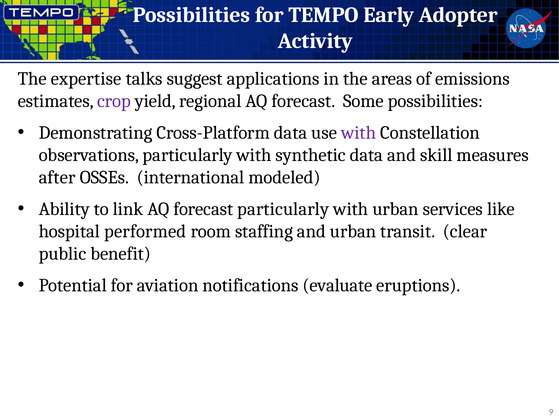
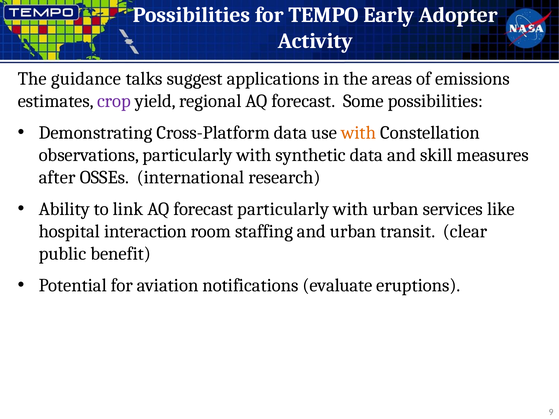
expertise: expertise -> guidance
with at (359, 133) colour: purple -> orange
modeled: modeled -> research
performed: performed -> interaction
